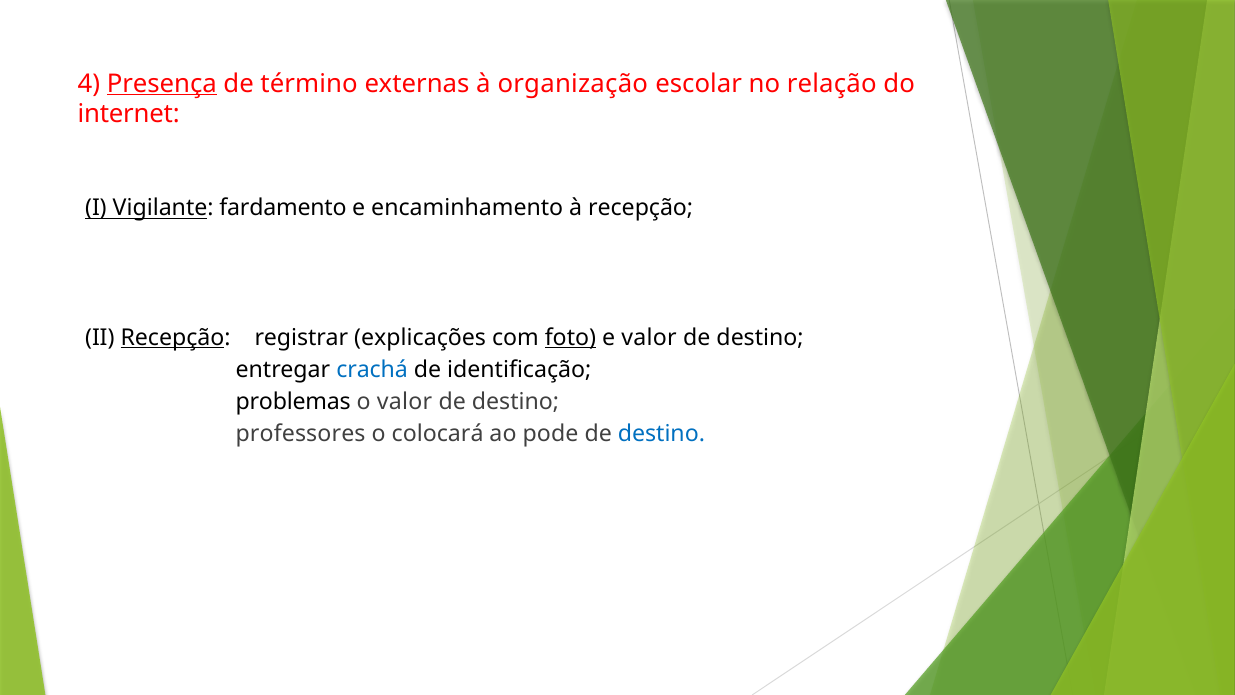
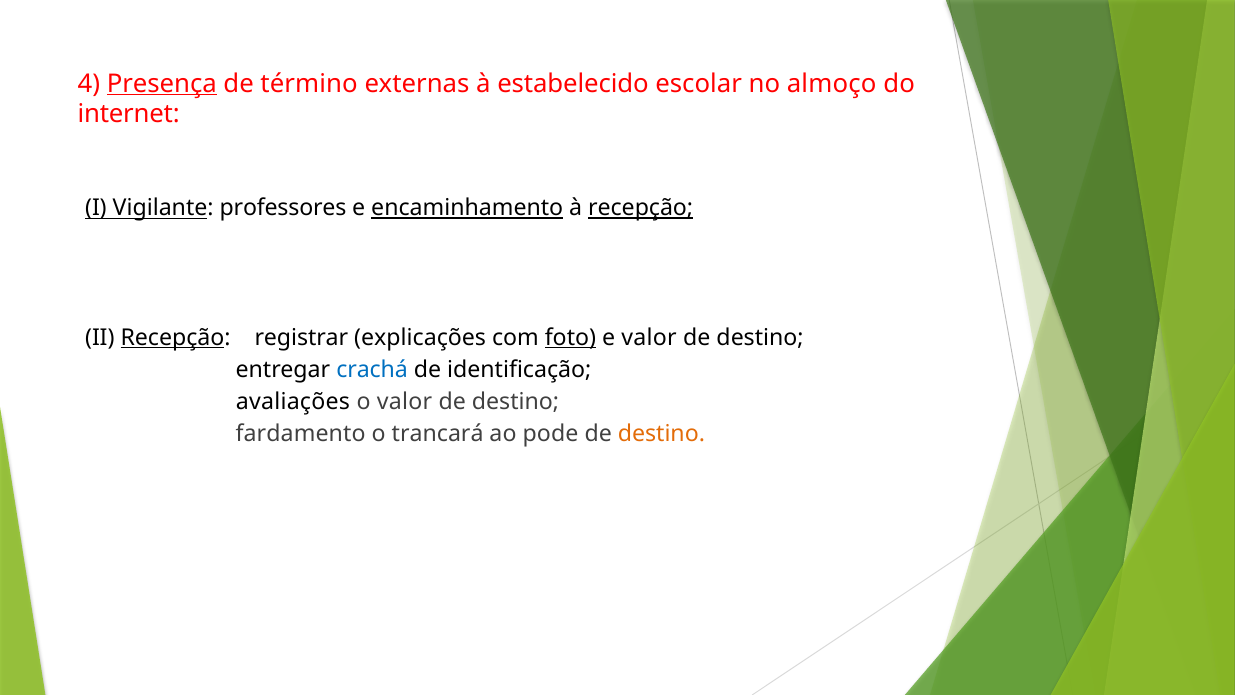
organização: organização -> estabelecido
relação: relação -> almoço
fardamento: fardamento -> professores
encaminhamento underline: none -> present
recepção at (641, 208) underline: none -> present
problemas: problemas -> avaliações
professores: professores -> fardamento
colocará: colocará -> trancará
destino at (661, 434) colour: blue -> orange
